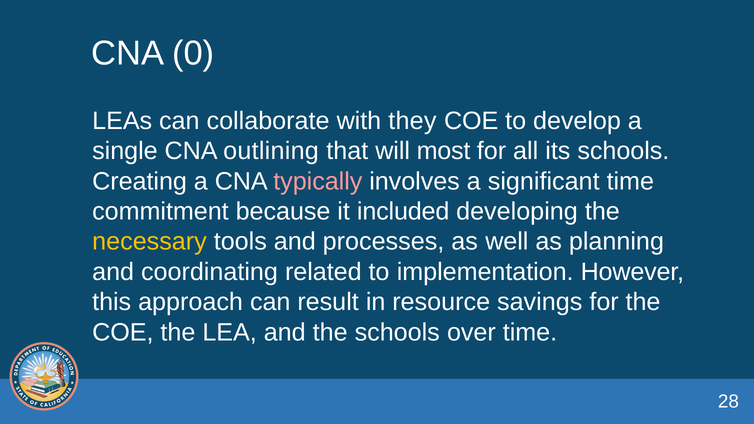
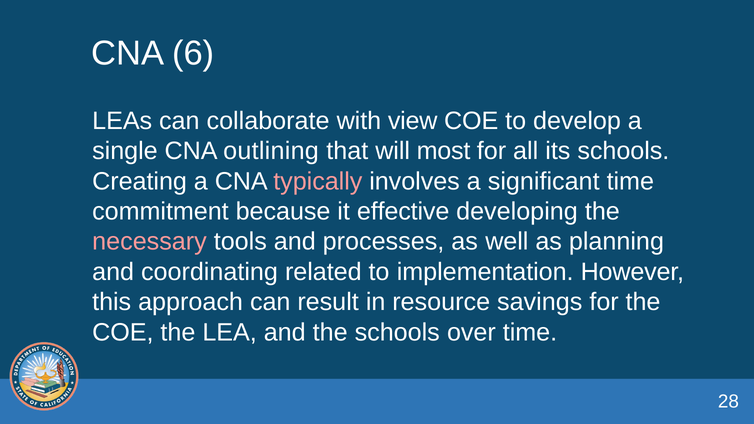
0: 0 -> 6
they: they -> view
included: included -> effective
necessary colour: yellow -> pink
